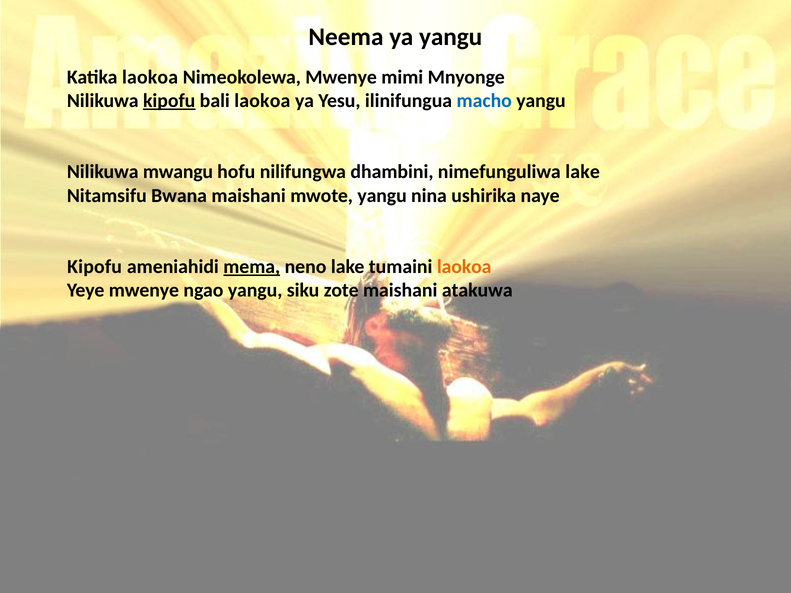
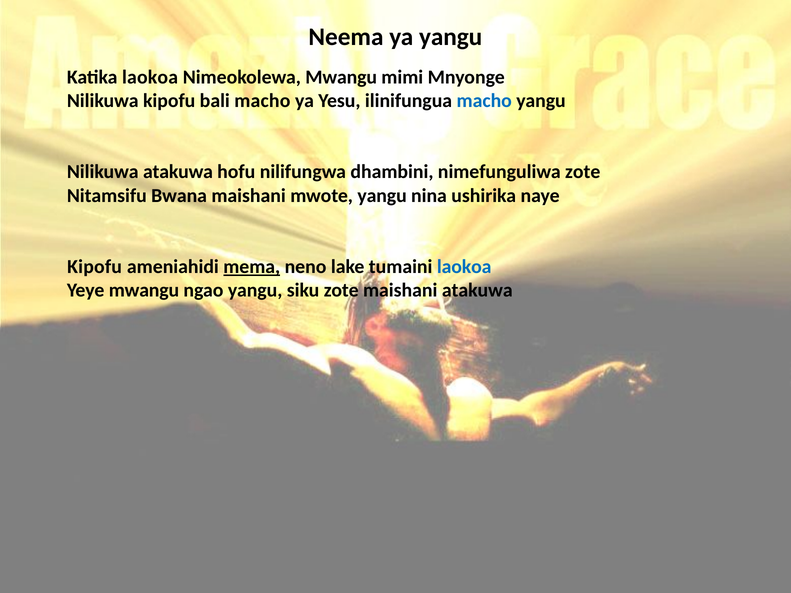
Nimeokolewa Mwenye: Mwenye -> Mwangu
kipofu at (169, 101) underline: present -> none
bali laokoa: laokoa -> macho
Nilikuwa mwangu: mwangu -> atakuwa
nimefunguliwa lake: lake -> zote
laokoa at (464, 267) colour: orange -> blue
Yeye mwenye: mwenye -> mwangu
